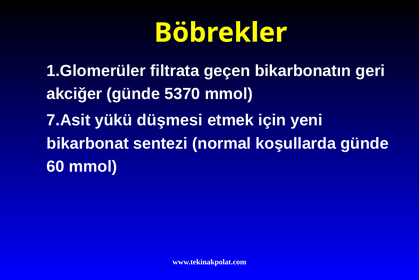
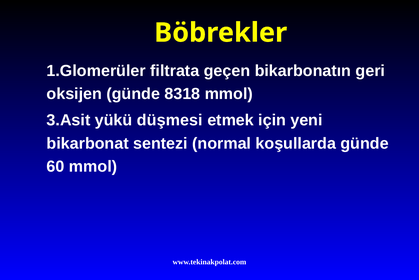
akciğer: akciğer -> oksijen
5370: 5370 -> 8318
7.Asit: 7.Asit -> 3.Asit
